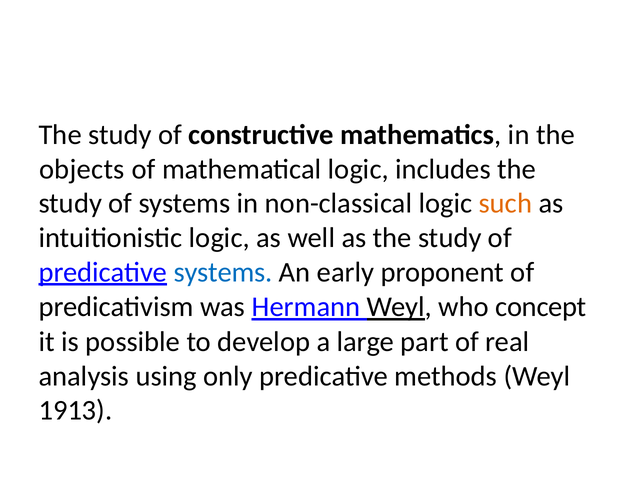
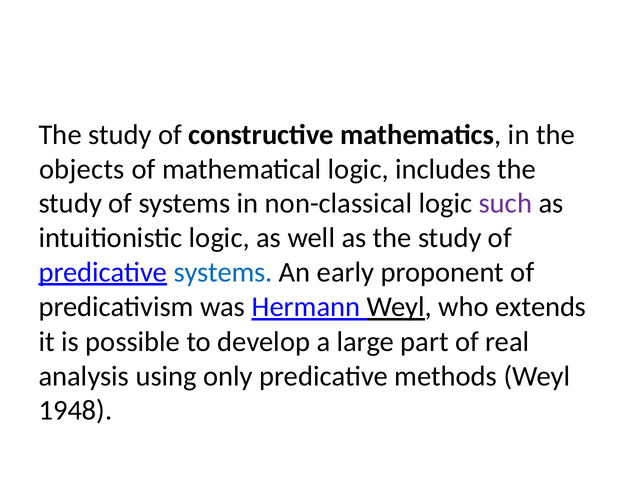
such colour: orange -> purple
concept: concept -> extends
1913: 1913 -> 1948
